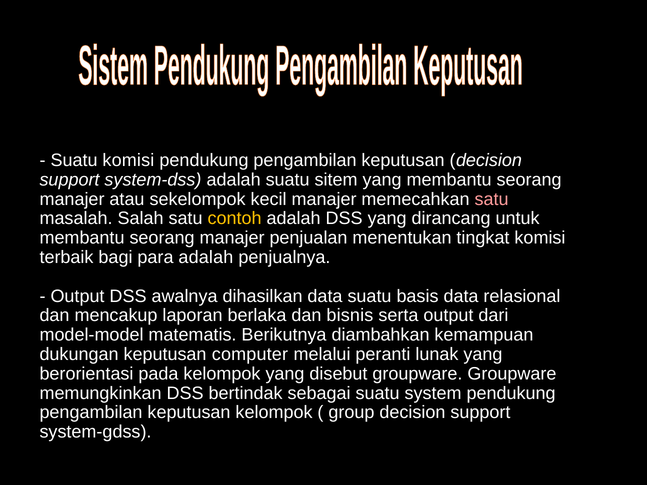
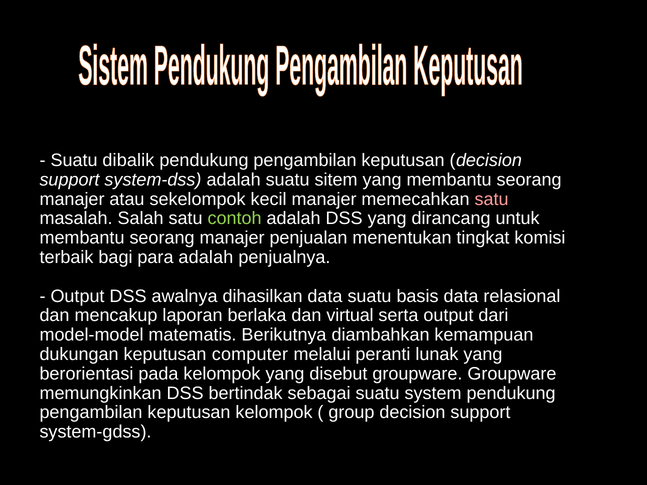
Suatu komisi: komisi -> dibalik
contoh colour: yellow -> light green
bisnis: bisnis -> virtual
